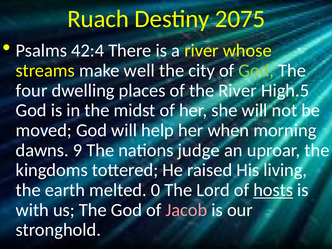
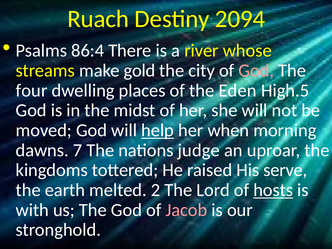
2075: 2075 -> 2094
42:4: 42:4 -> 86:4
well: well -> gold
God at (256, 70) colour: light green -> pink
the River: River -> Eden
help underline: none -> present
9: 9 -> 7
living: living -> serve
0: 0 -> 2
